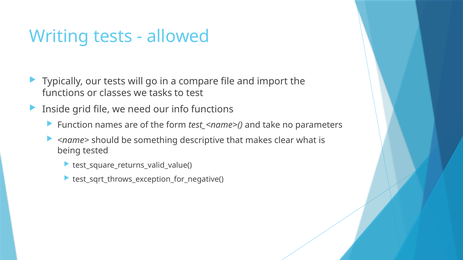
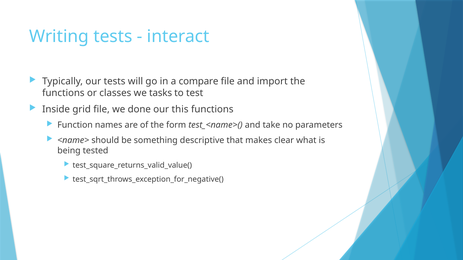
allowed: allowed -> interact
need: need -> done
info: info -> this
